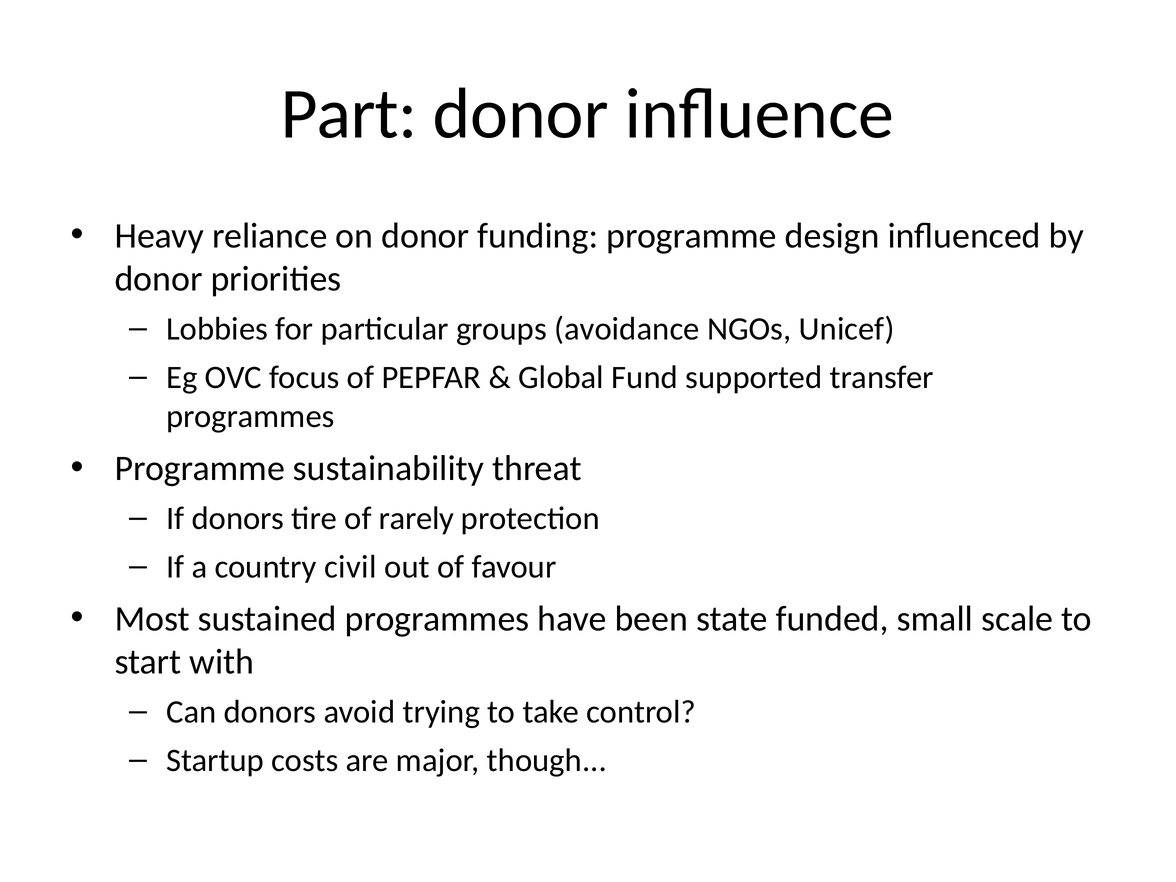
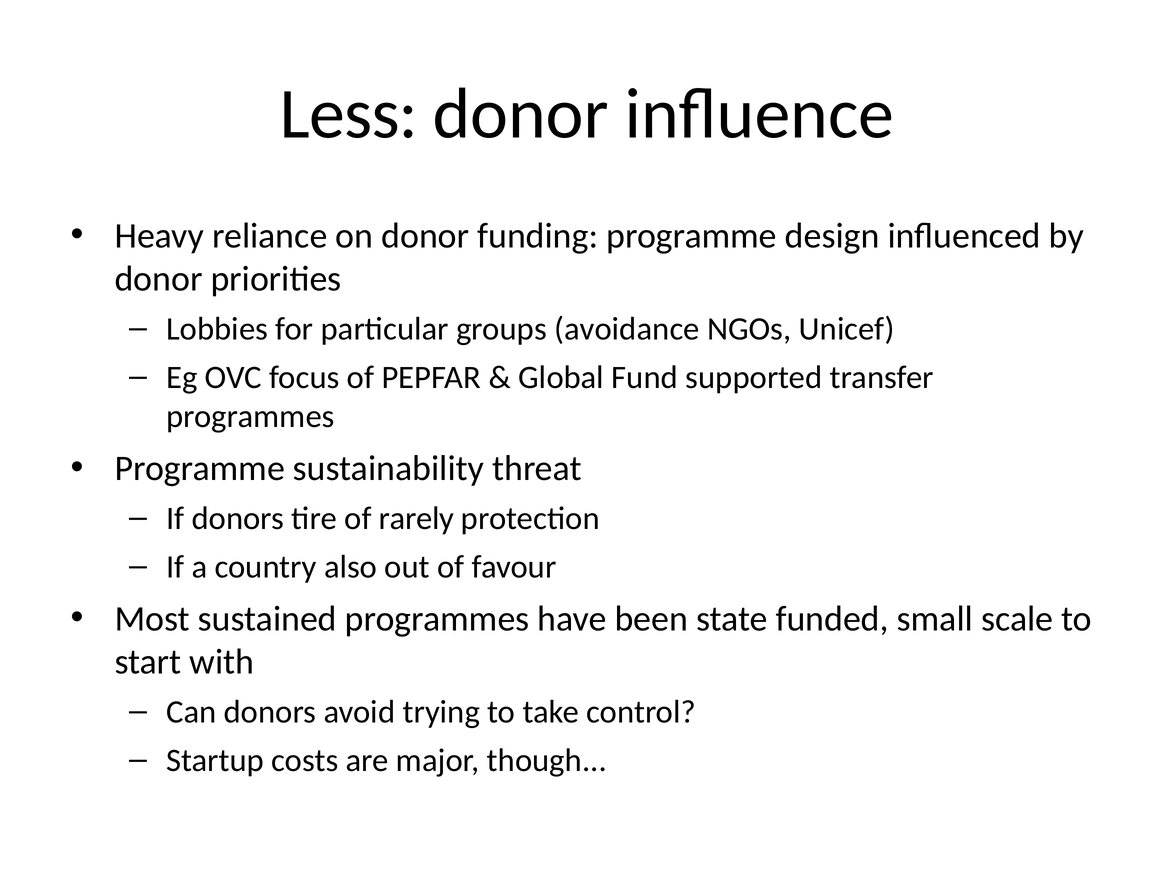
Part: Part -> Less
civil: civil -> also
